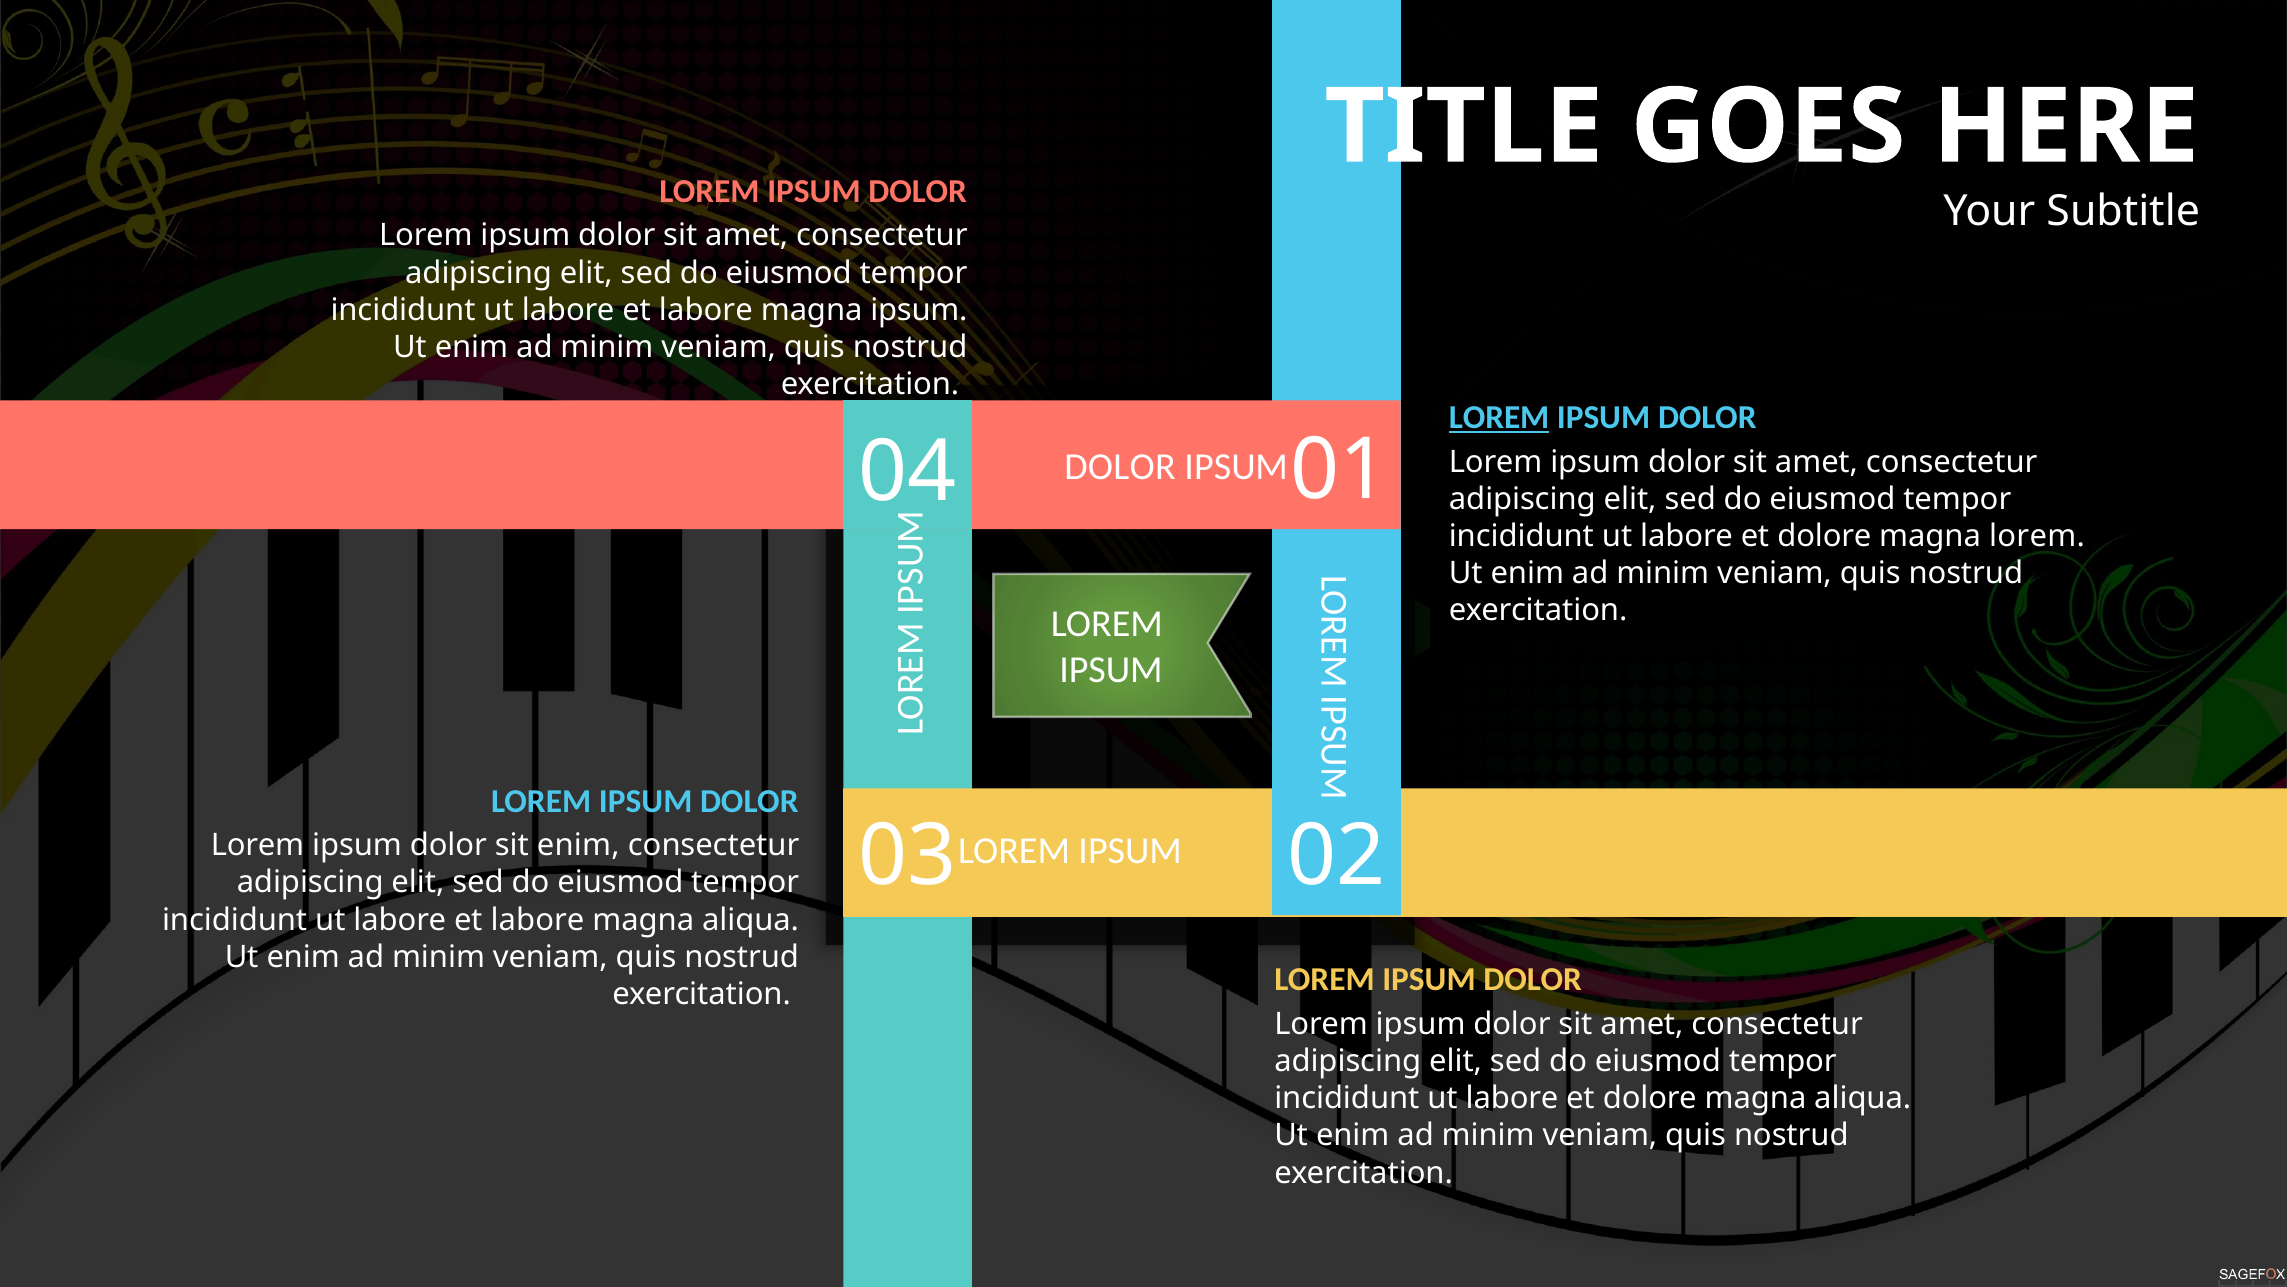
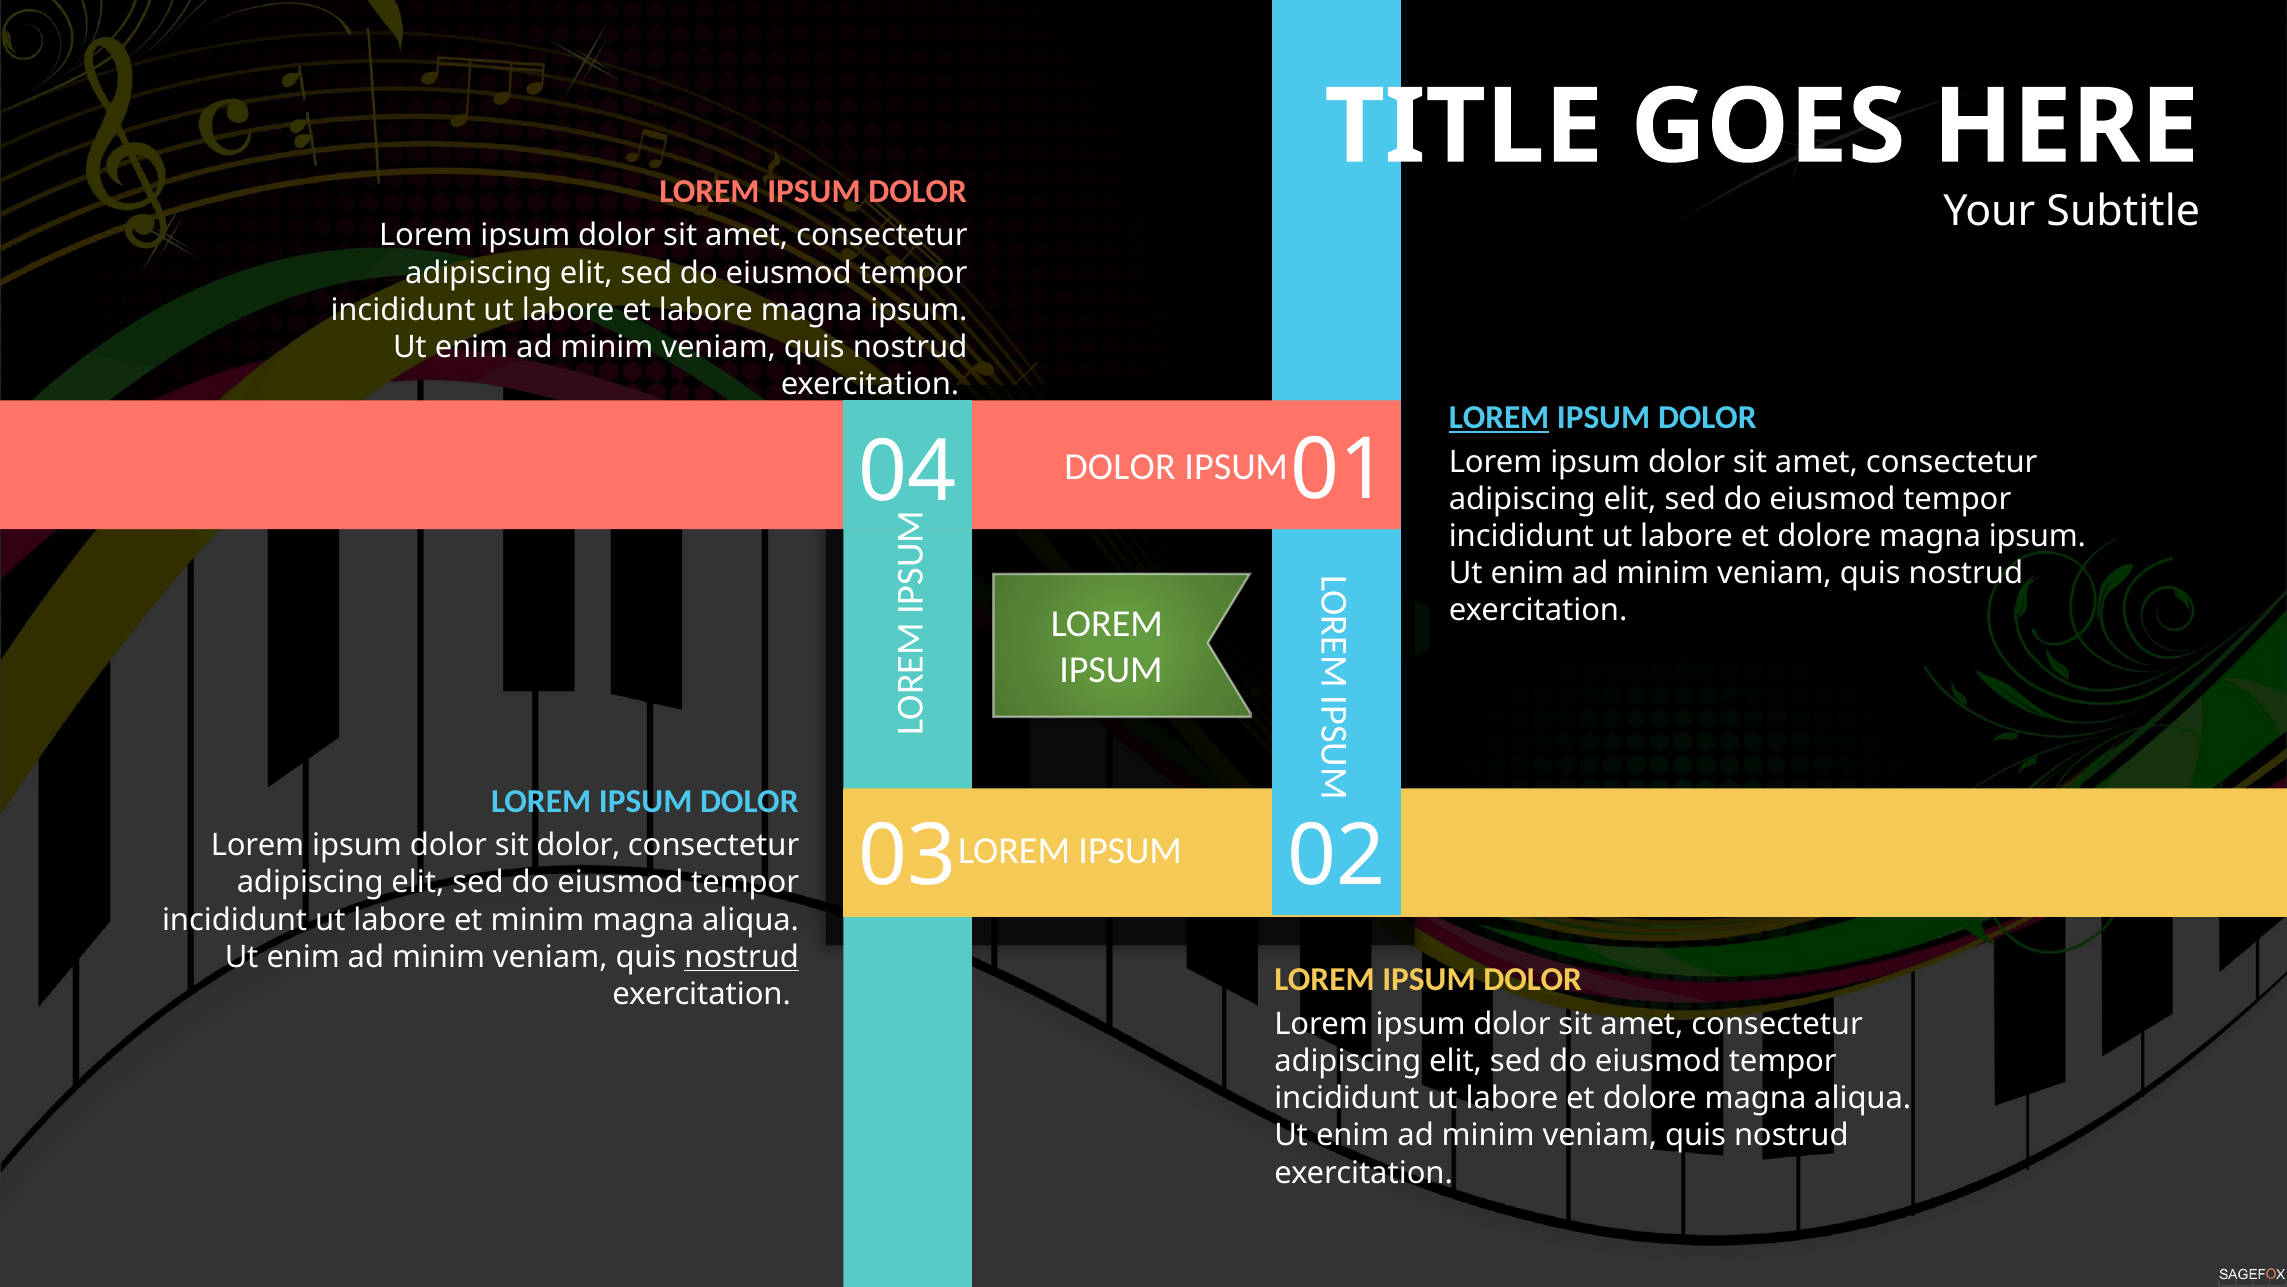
dolore magna lorem: lorem -> ipsum
sit enim: enim -> dolor
labore at (538, 920): labore -> minim
nostrud at (742, 957) underline: none -> present
